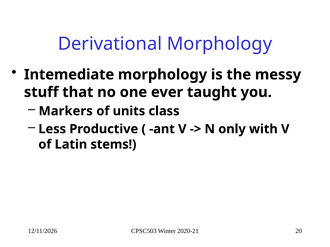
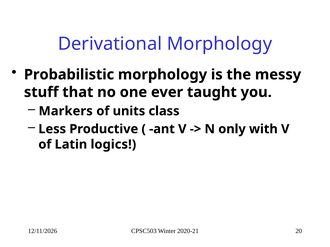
Intemediate: Intemediate -> Probabilistic
stems: stems -> logics
